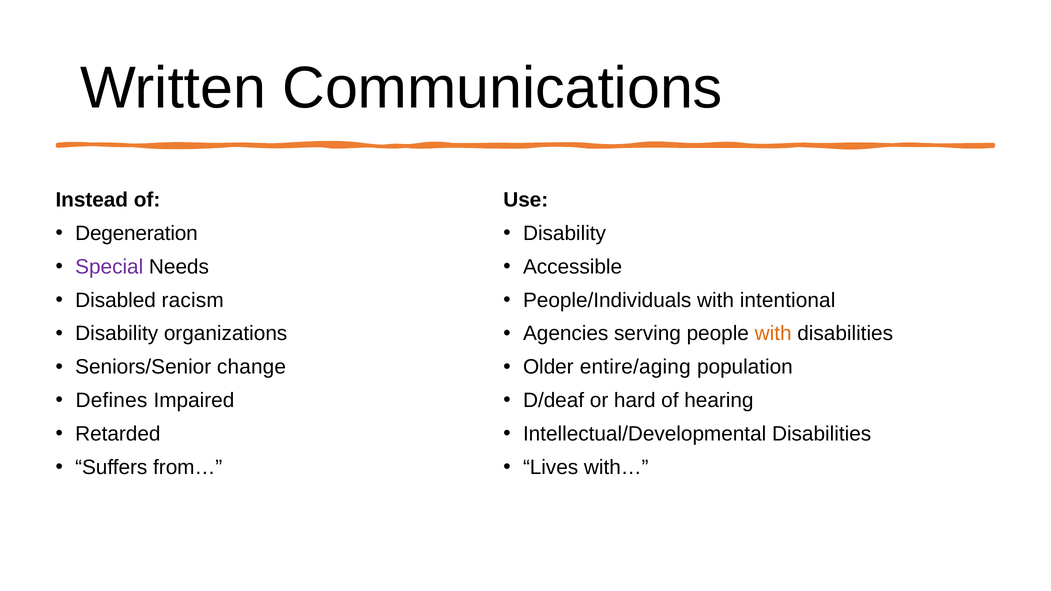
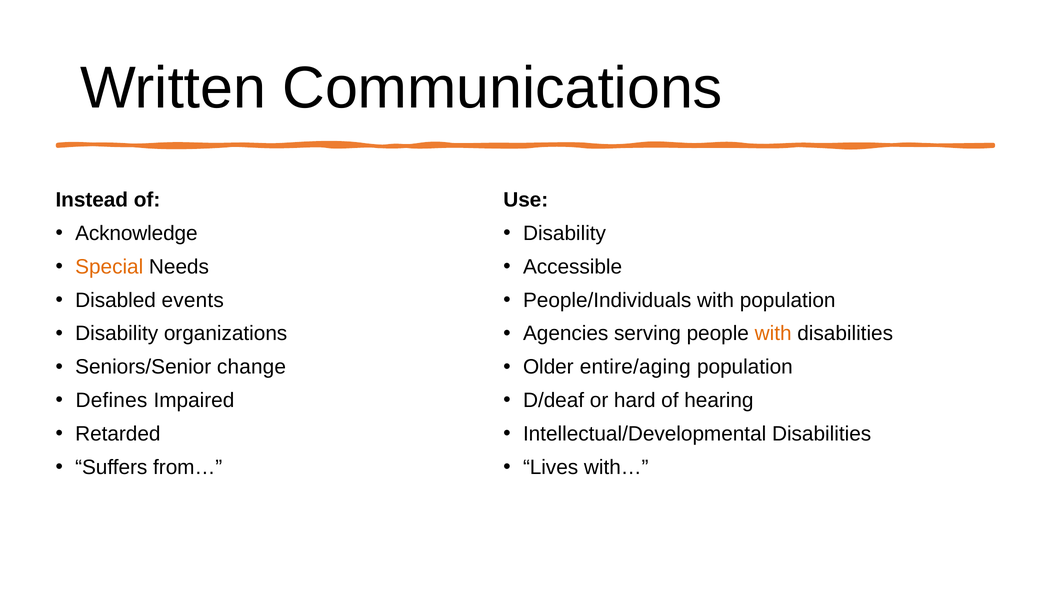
Degeneration: Degeneration -> Acknowledge
Special colour: purple -> orange
racism: racism -> events
with intentional: intentional -> population
